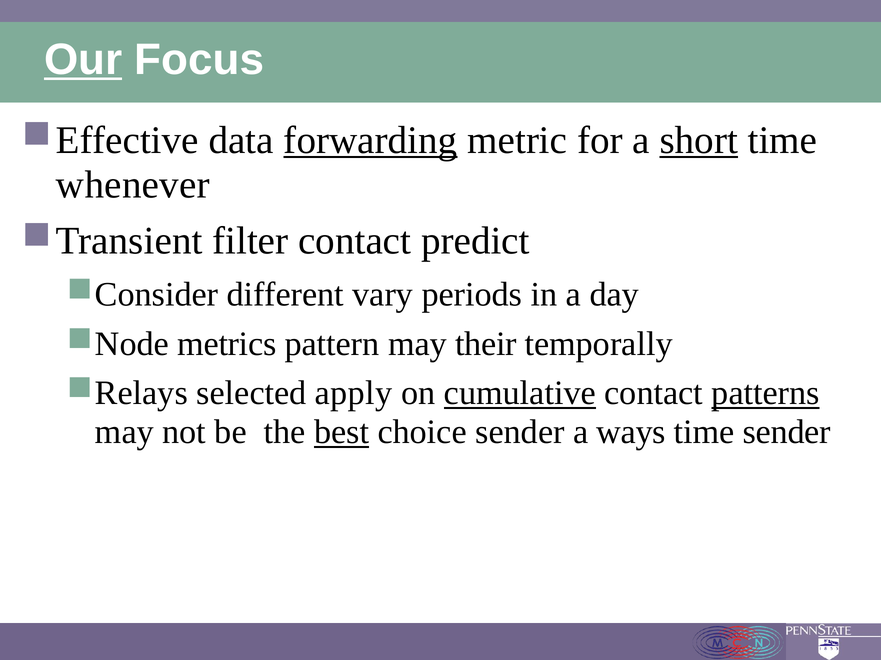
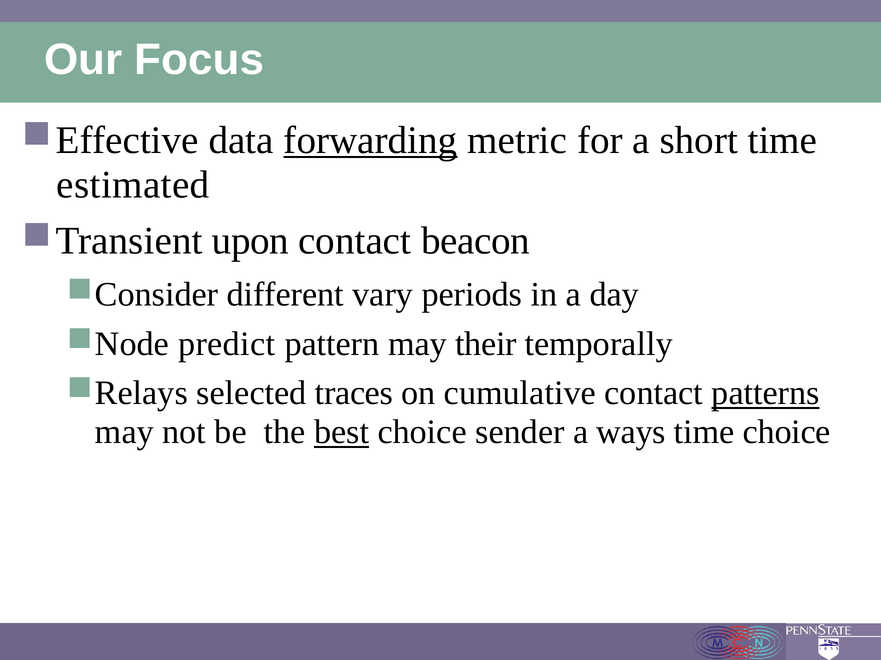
Our underline: present -> none
short underline: present -> none
whenever: whenever -> estimated
filter: filter -> upon
predict: predict -> beacon
metrics: metrics -> predict
apply: apply -> traces
cumulative underline: present -> none
time sender: sender -> choice
